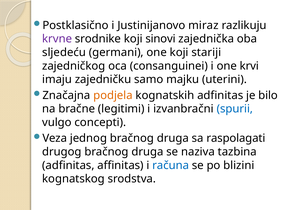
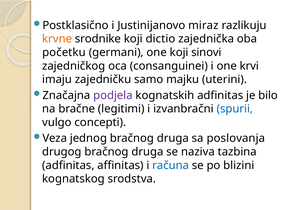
krvne colour: purple -> orange
sinovi: sinovi -> dictio
sljedeću: sljedeću -> početku
stariji: stariji -> sinovi
podjela colour: orange -> purple
raspolagati: raspolagati -> poslovanja
